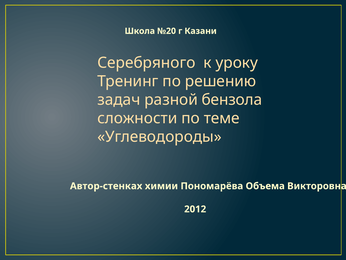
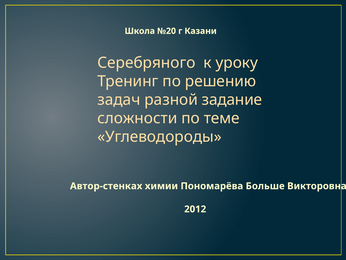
бензола: бензола -> задание
Объема: Объема -> Больше
